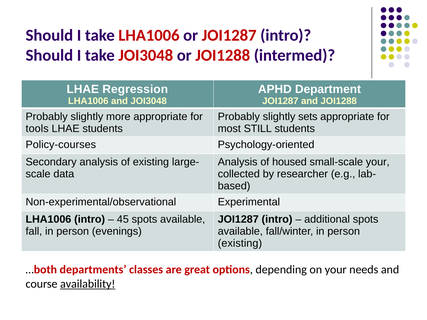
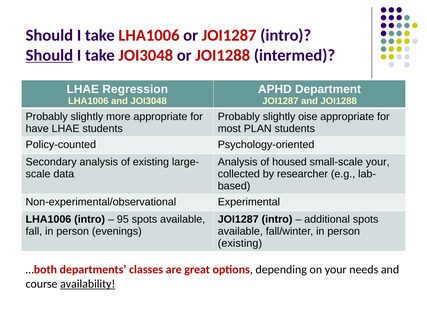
Should at (49, 55) underline: none -> present
sets: sets -> oise
tools: tools -> have
STILL: STILL -> PLAN
Policy-courses: Policy-courses -> Policy-counted
45: 45 -> 95
